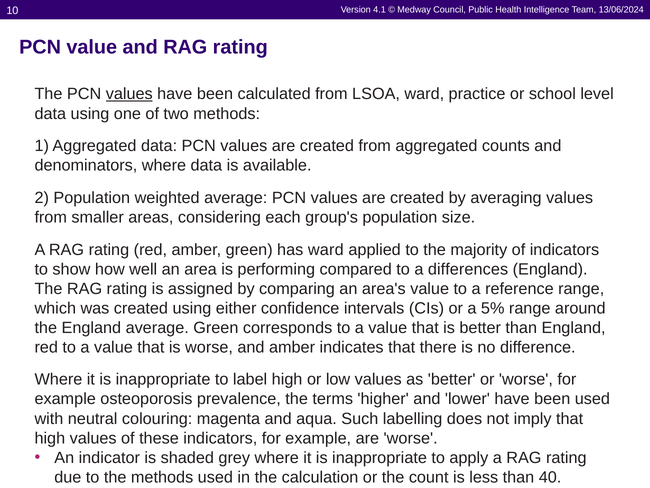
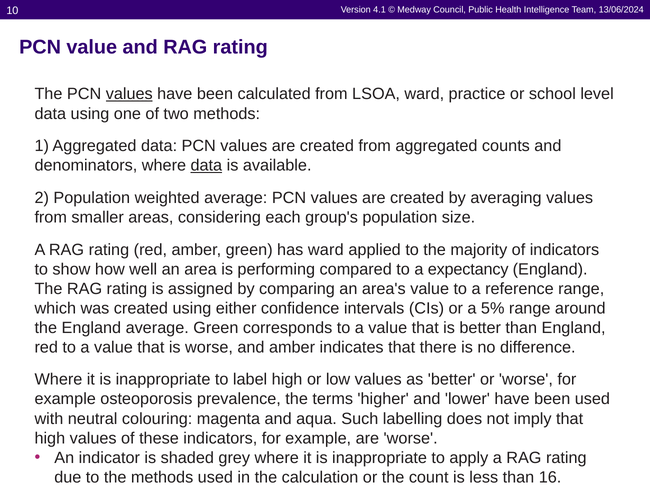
data at (206, 165) underline: none -> present
differences: differences -> expectancy
40: 40 -> 16
